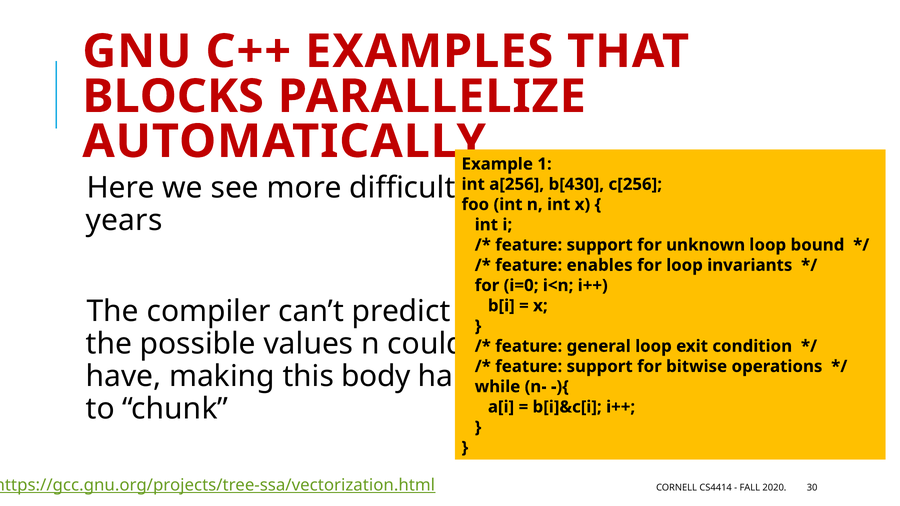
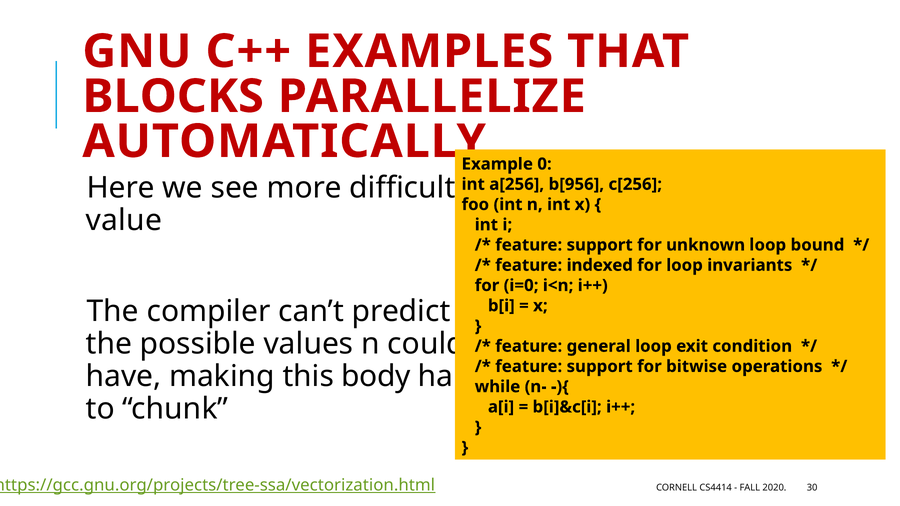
1: 1 -> 0
b[430: b[430 -> b[956
years: years -> value
enables: enables -> indexed
